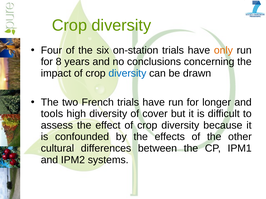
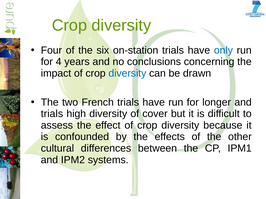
only colour: orange -> blue
8: 8 -> 4
tools at (52, 114): tools -> trials
